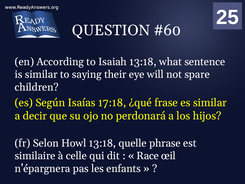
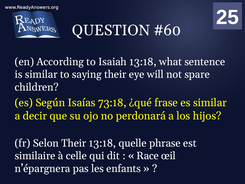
17:18: 17:18 -> 73:18
Selon Howl: Howl -> Their
